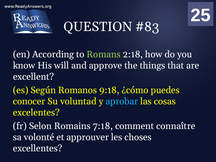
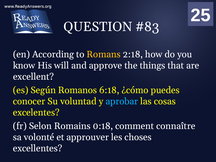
Romans colour: light green -> yellow
9:18: 9:18 -> 6:18
7:18: 7:18 -> 0:18
